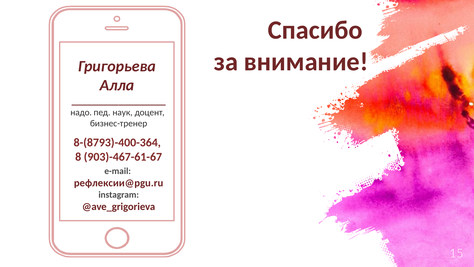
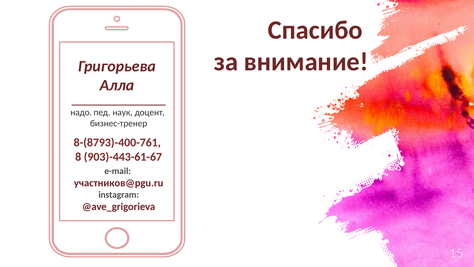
8-(8793)-400-364: 8-(8793)-400-364 -> 8-(8793)-400-761
903)-467-61-67: 903)-467-61-67 -> 903)-443-61-67
рефлексии@pgu.ru: рефлексии@pgu.ru -> участников@pgu.ru
